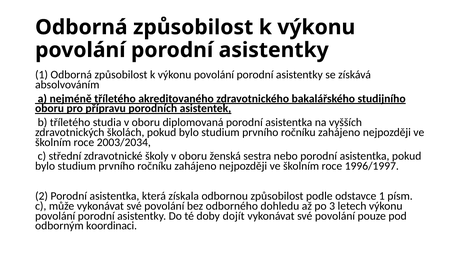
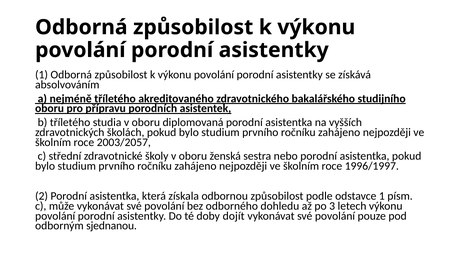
2003/2034: 2003/2034 -> 2003/2057
koordinaci: koordinaci -> sjednanou
